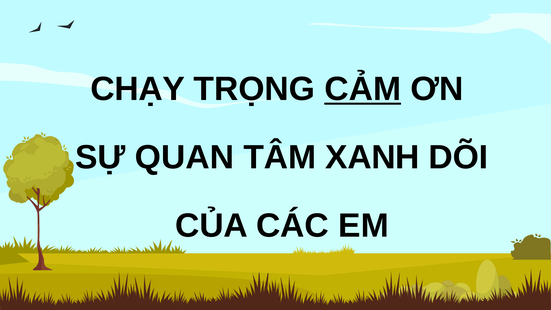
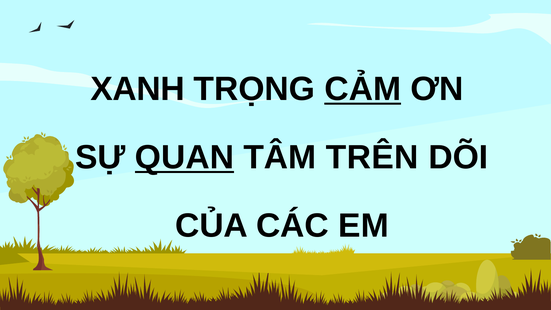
CHẠY: CHẠY -> XANH
QUAN underline: none -> present
XANH: XANH -> TRÊN
